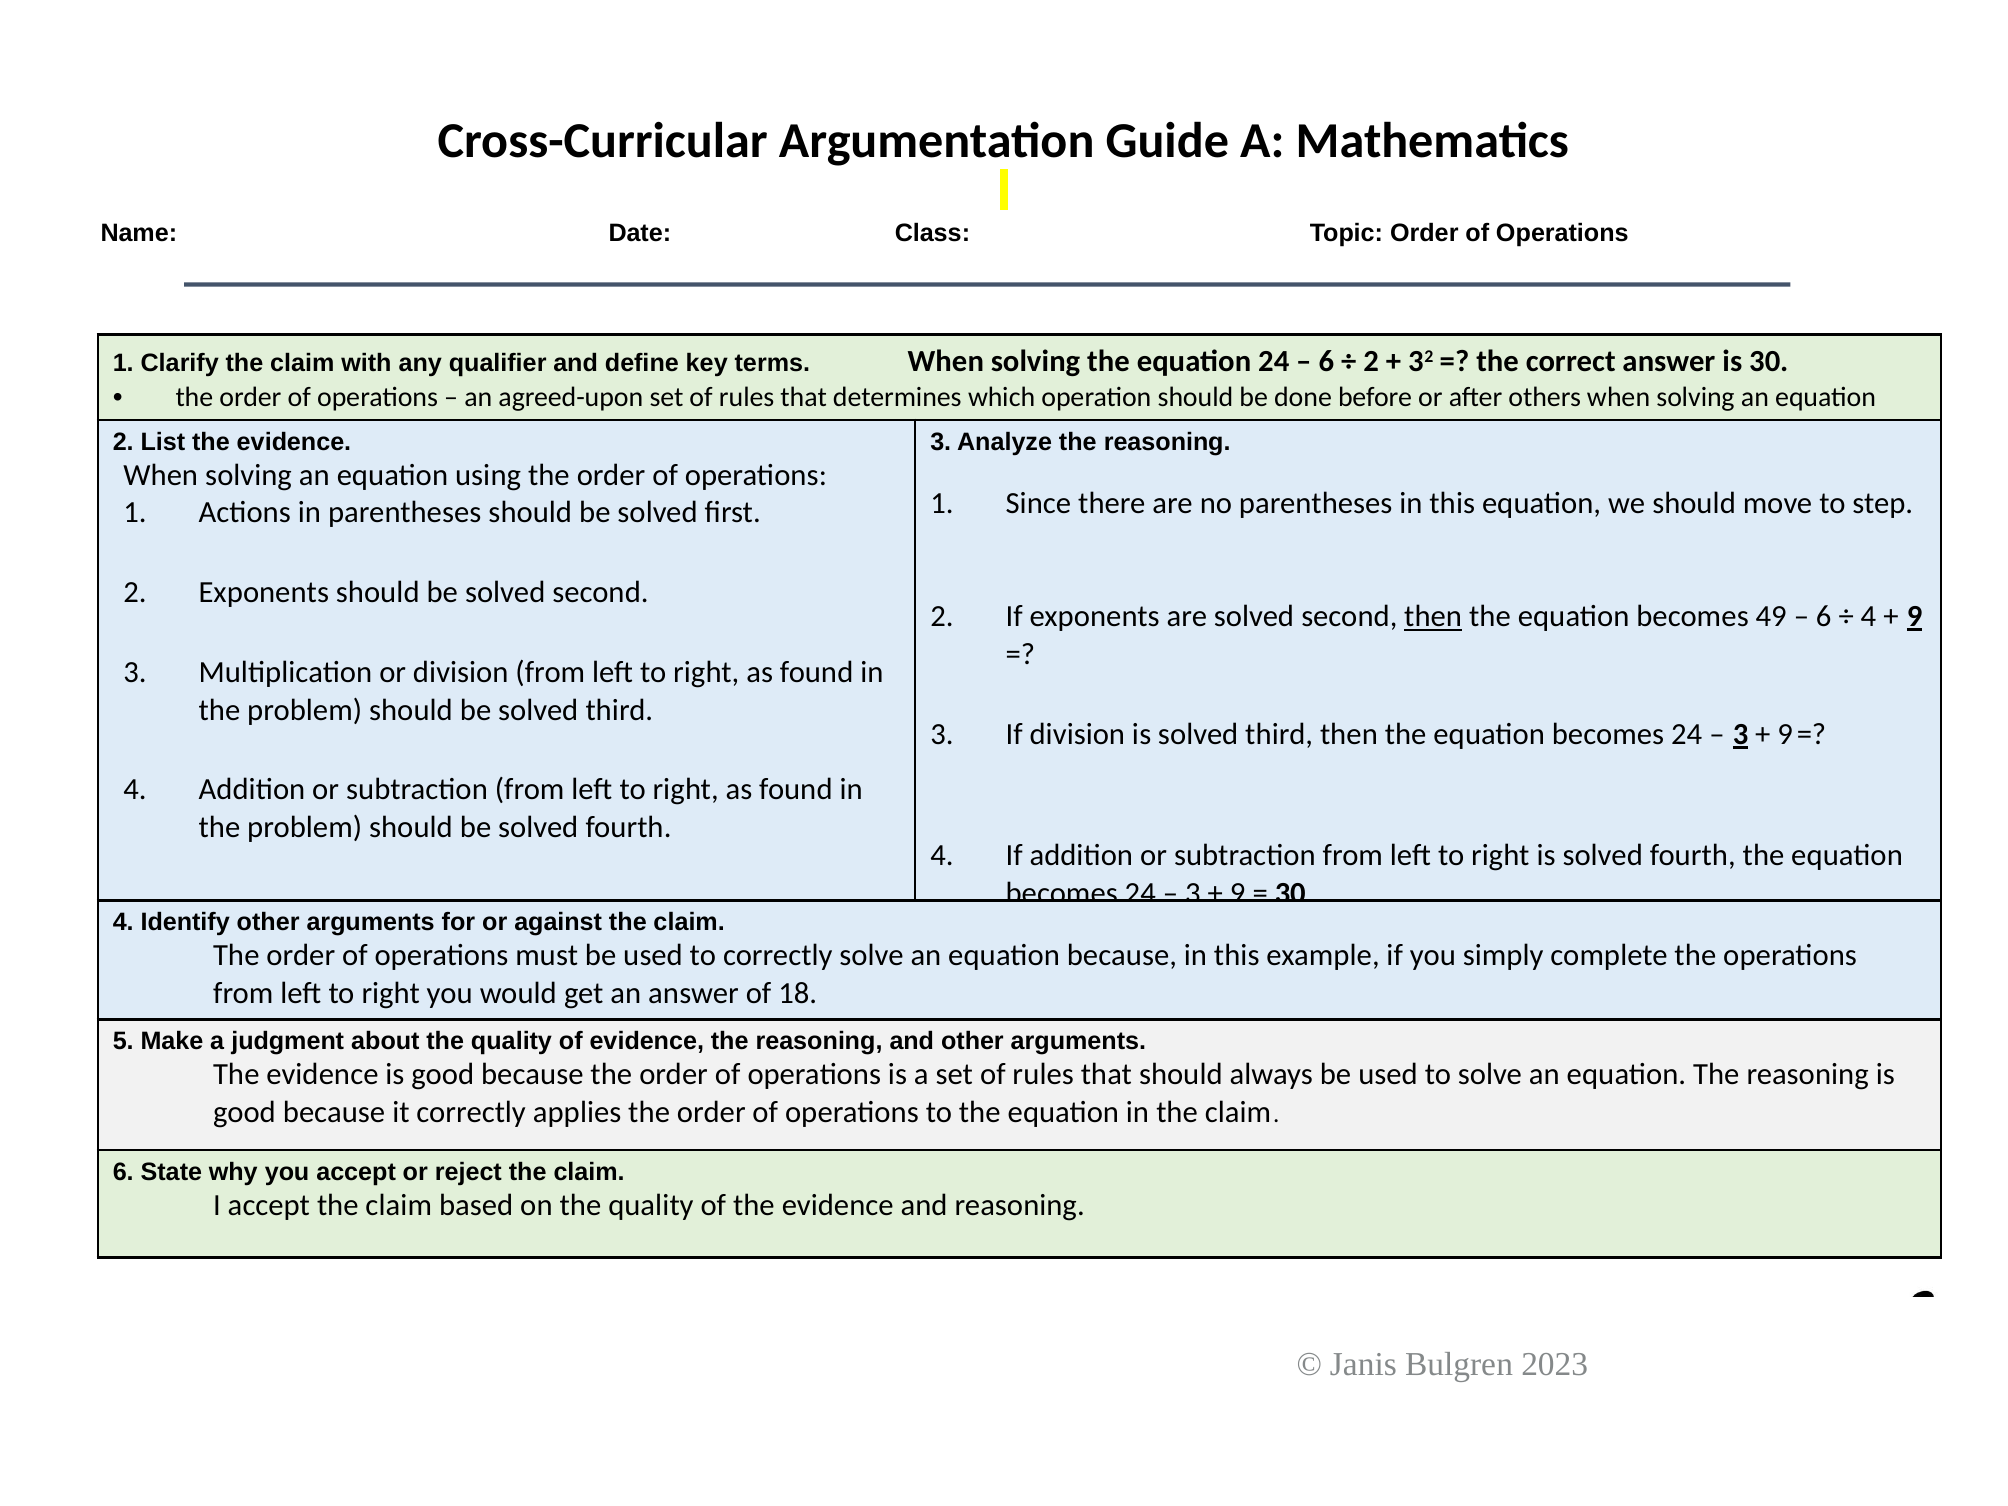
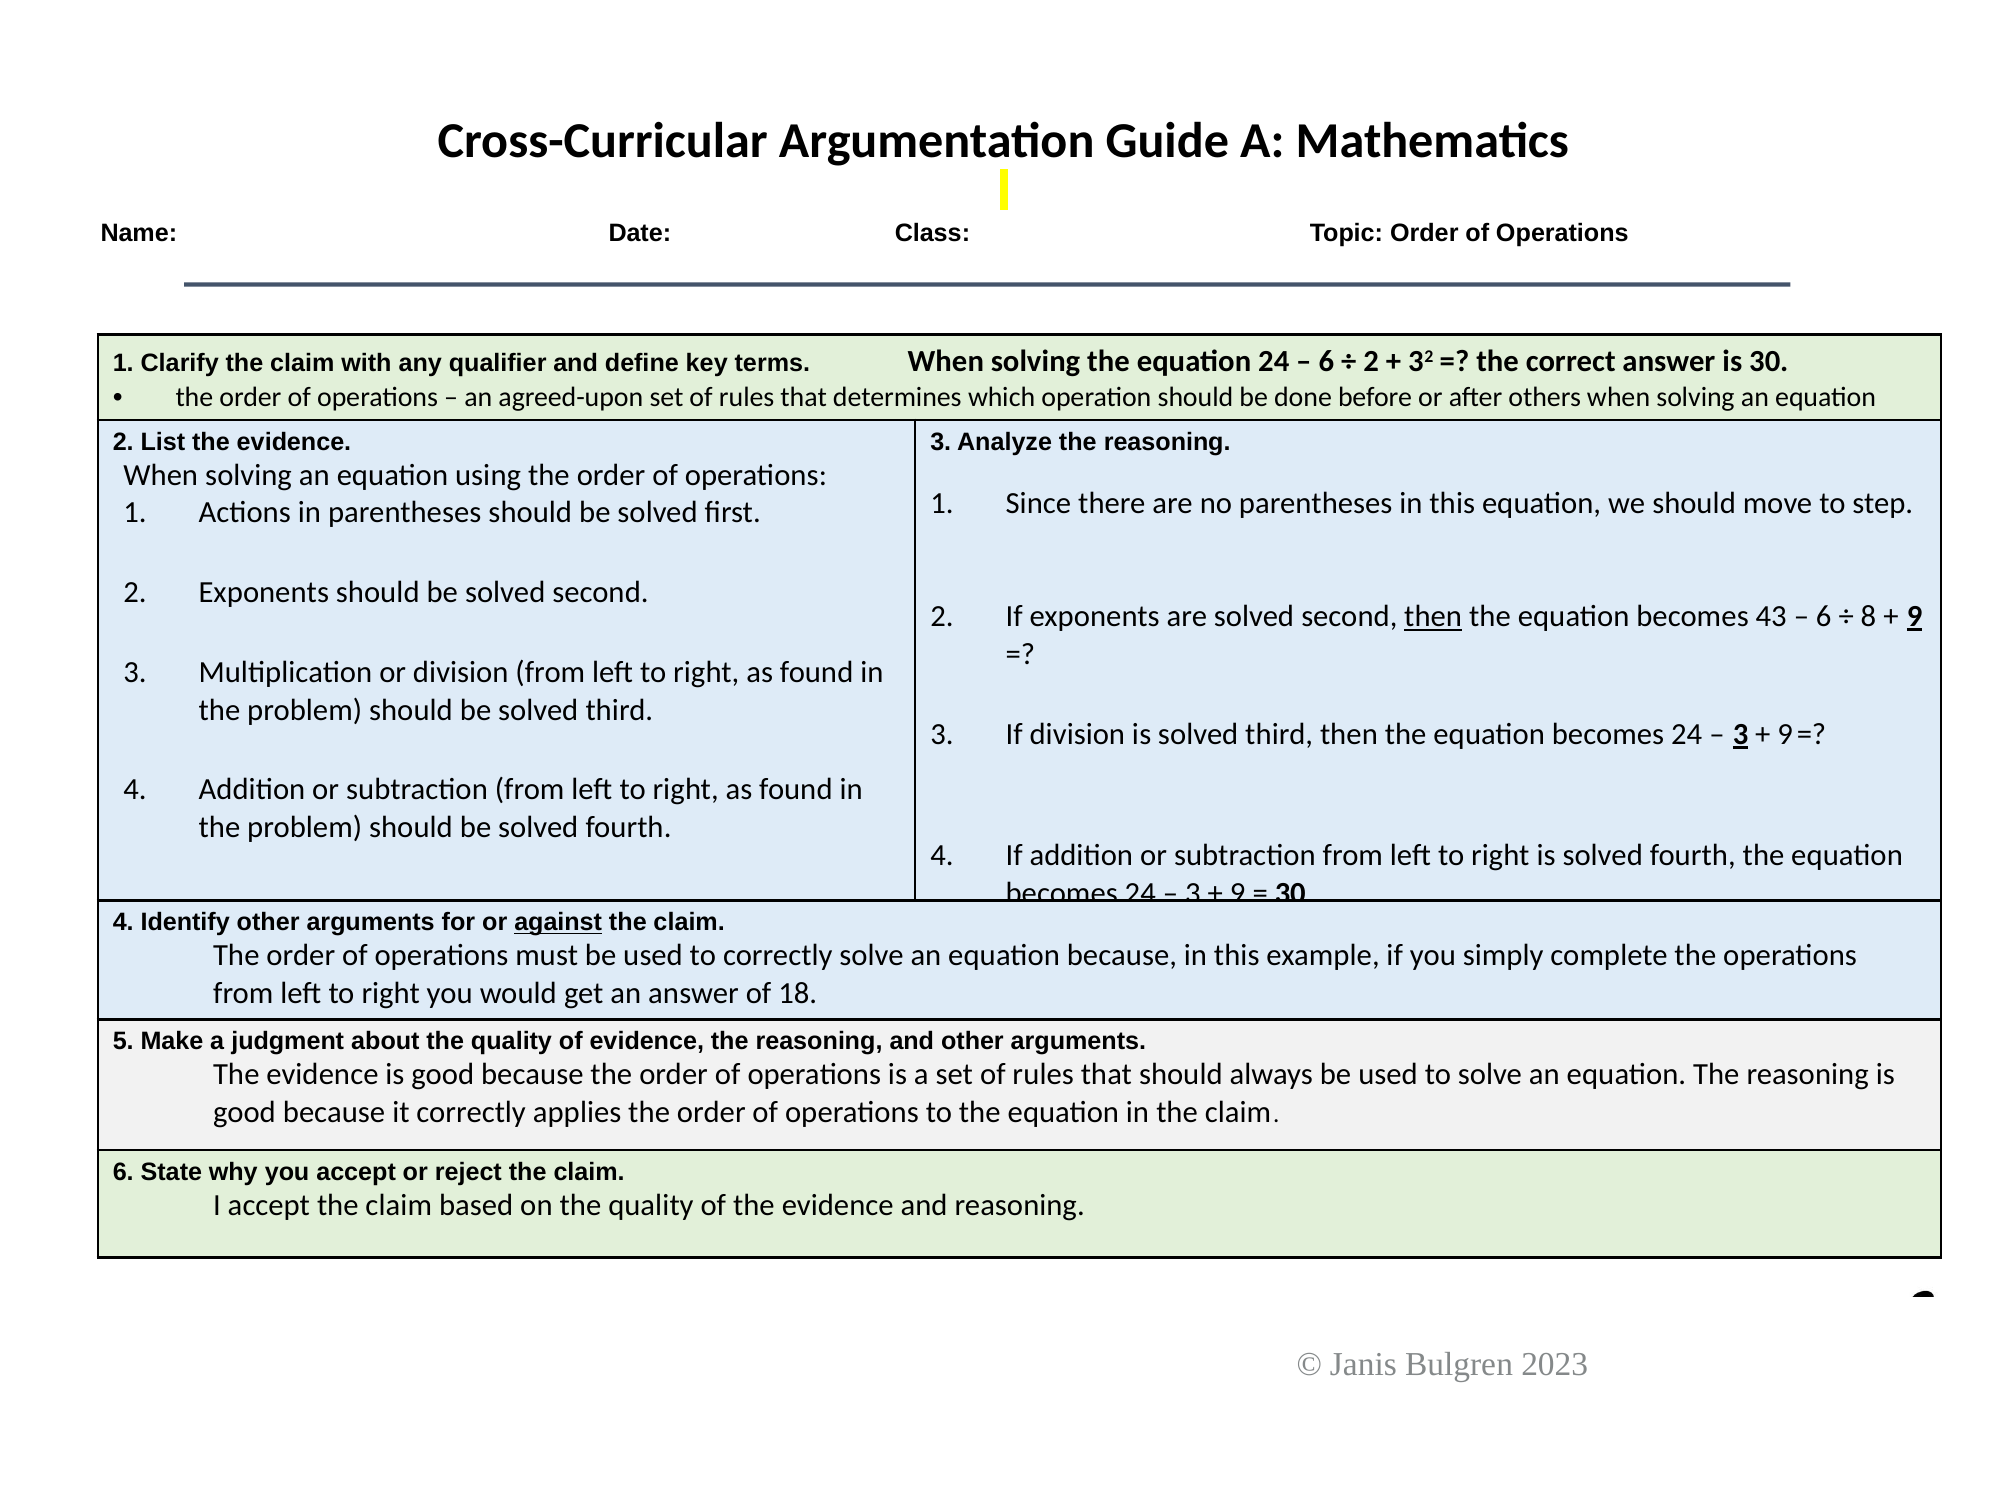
49: 49 -> 43
4 at (1868, 617): 4 -> 8
against underline: none -> present
